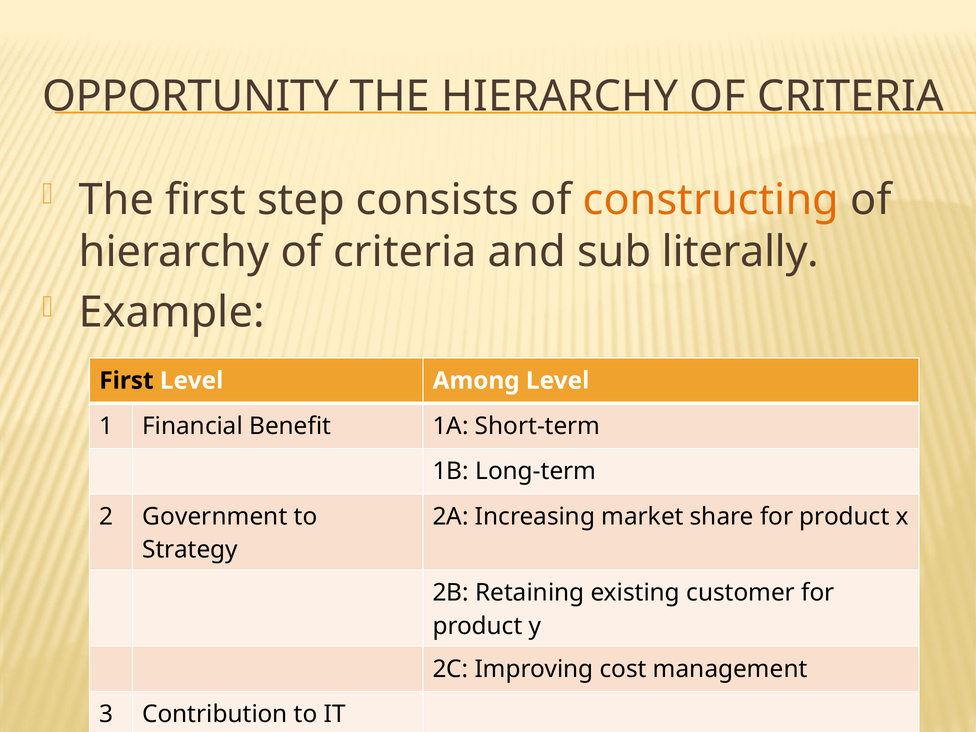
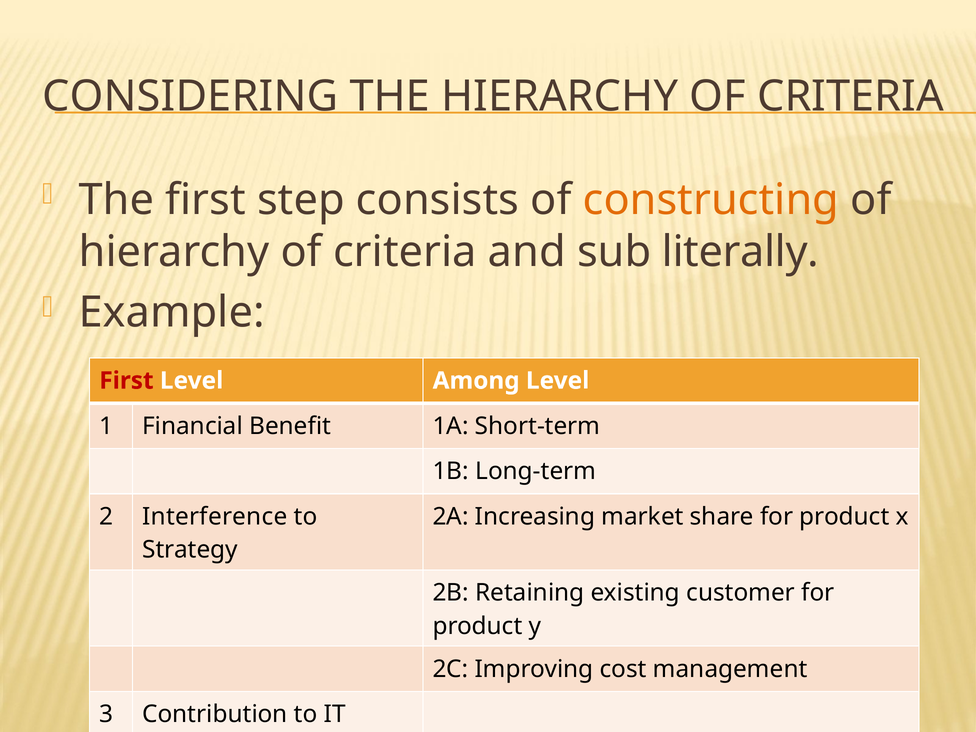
OPPORTUNITY: OPPORTUNITY -> CONSIDERING
First at (126, 381) colour: black -> red
Government: Government -> Interference
